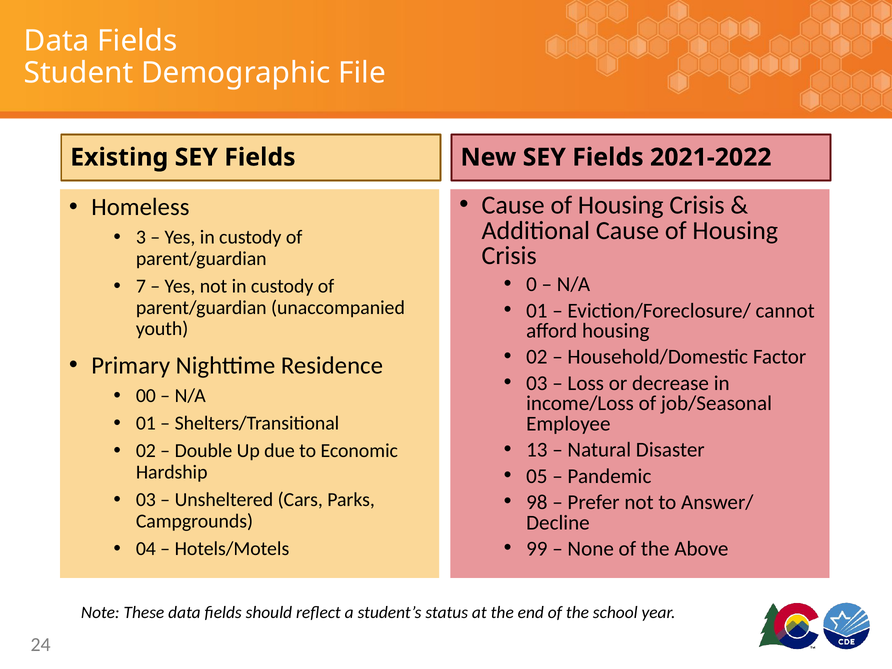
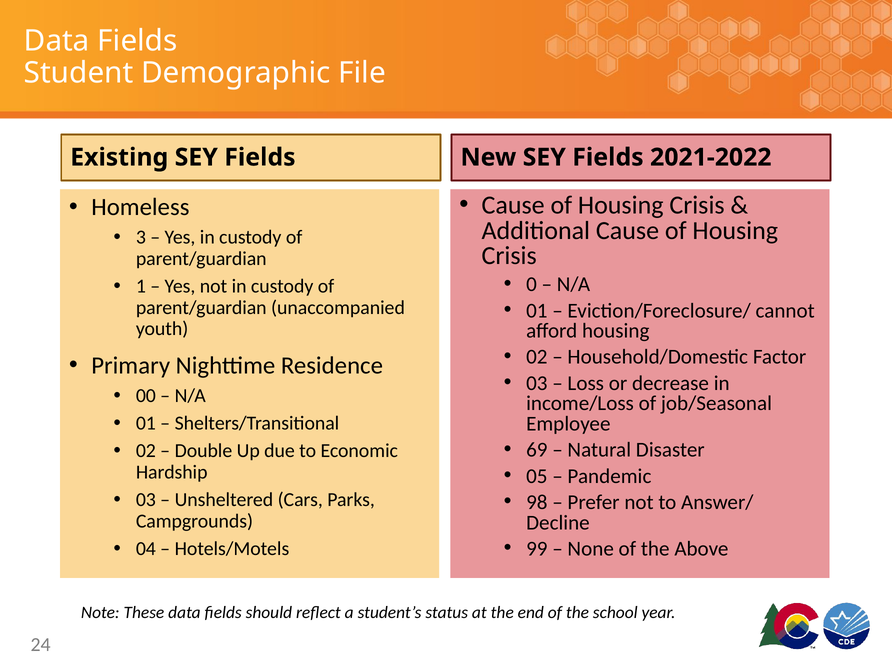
7: 7 -> 1
13: 13 -> 69
